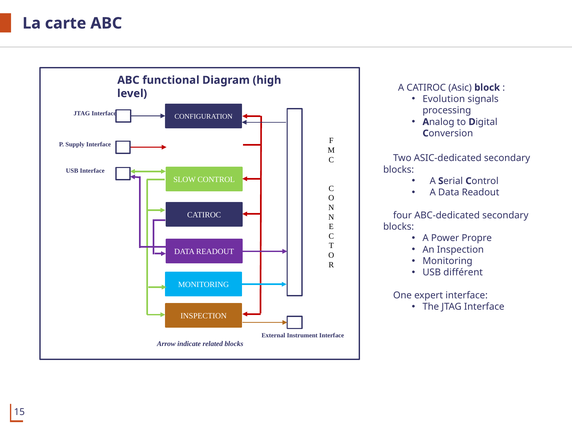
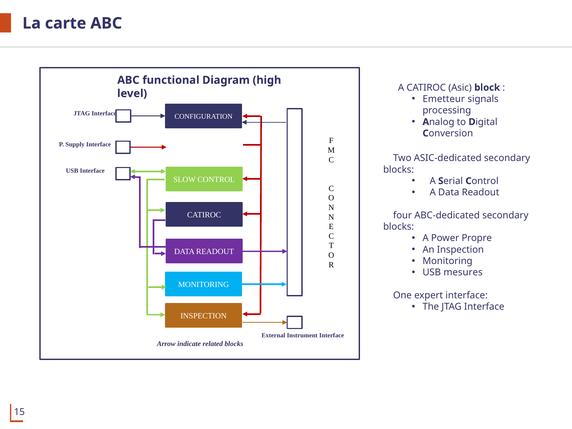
Evolution: Evolution -> Emetteur
différent: différent -> mesures
